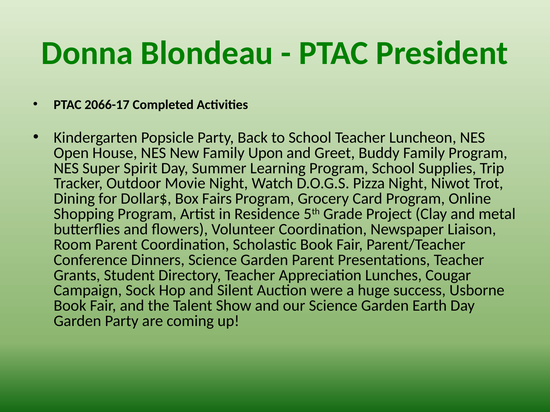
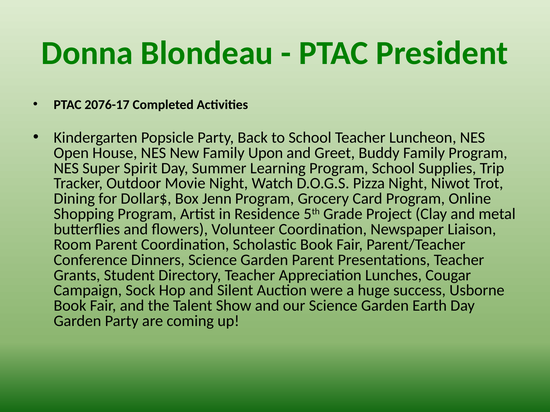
2066-17: 2066-17 -> 2076-17
Fairs: Fairs -> Jenn
